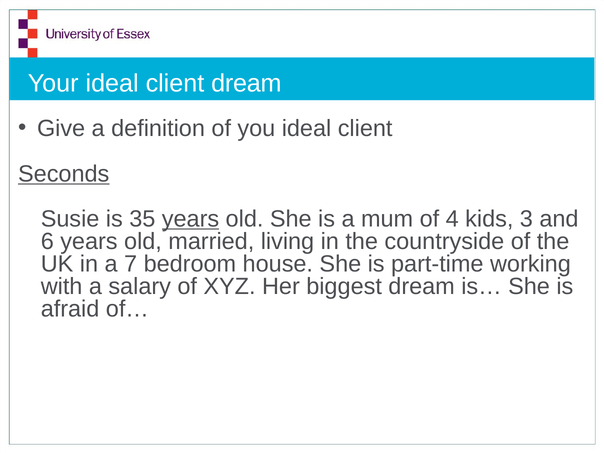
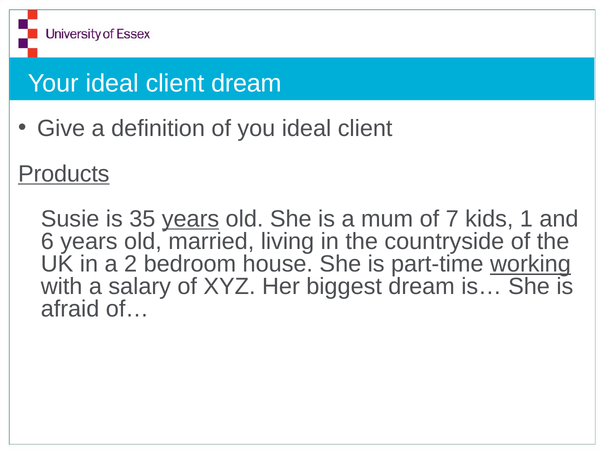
Seconds: Seconds -> Products
4: 4 -> 7
3: 3 -> 1
7: 7 -> 2
working underline: none -> present
